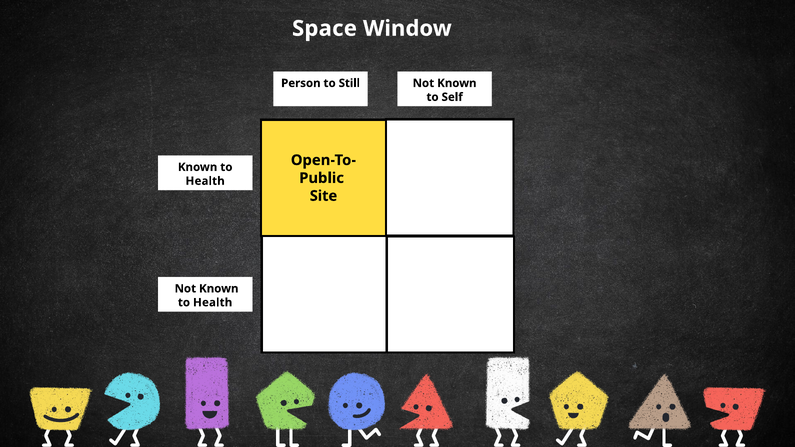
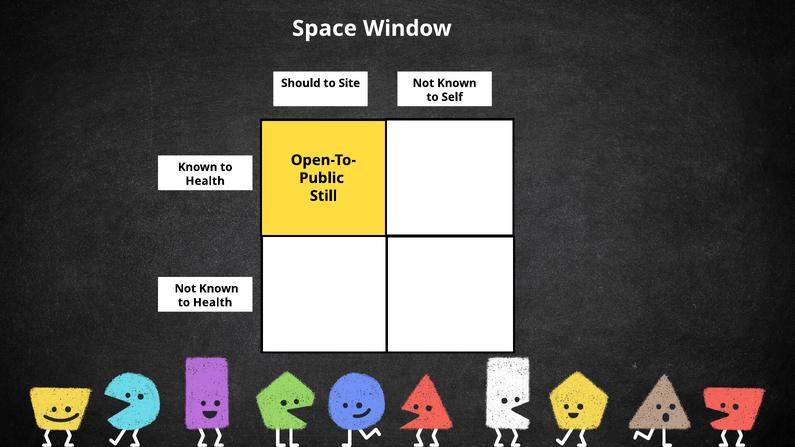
Person: Person -> Should
Still: Still -> Site
Site: Site -> Still
